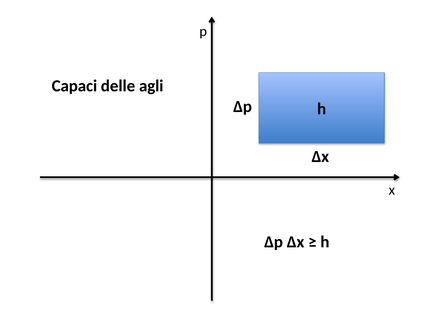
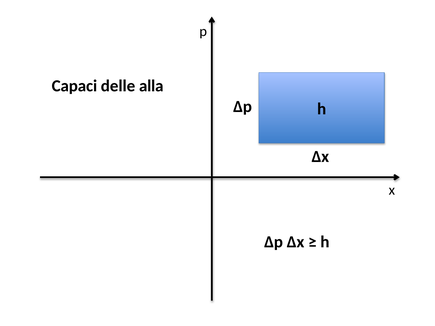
agli: agli -> alla
